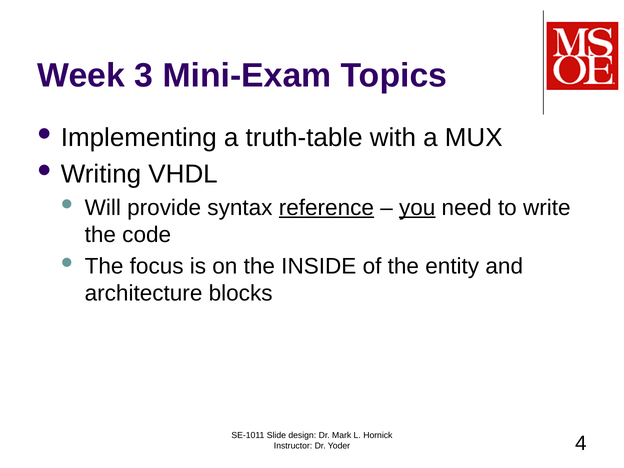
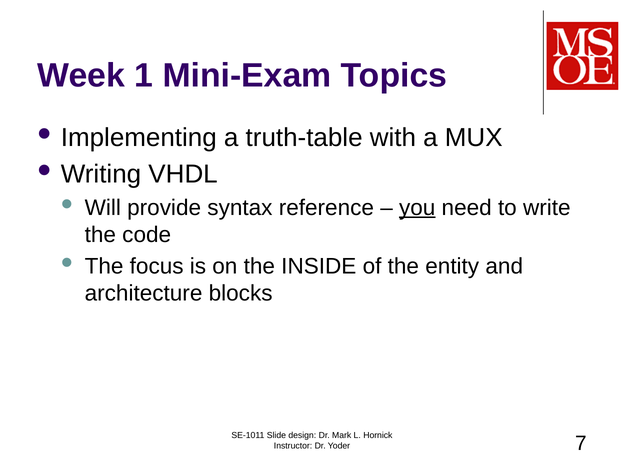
3: 3 -> 1
reference underline: present -> none
4: 4 -> 7
